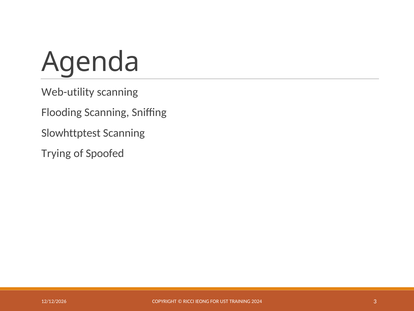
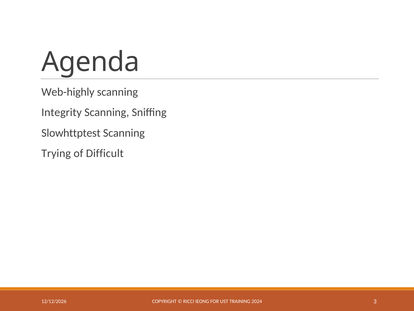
Web-utility: Web-utility -> Web-highly
Flooding: Flooding -> Integrity
Spoofed: Spoofed -> Difficult
